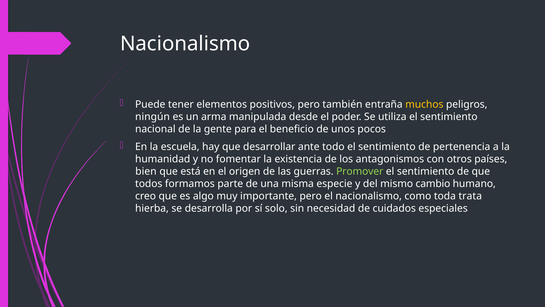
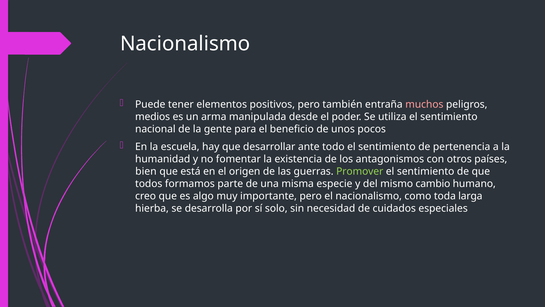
muchos colour: yellow -> pink
ningún: ningún -> medios
trata: trata -> larga
